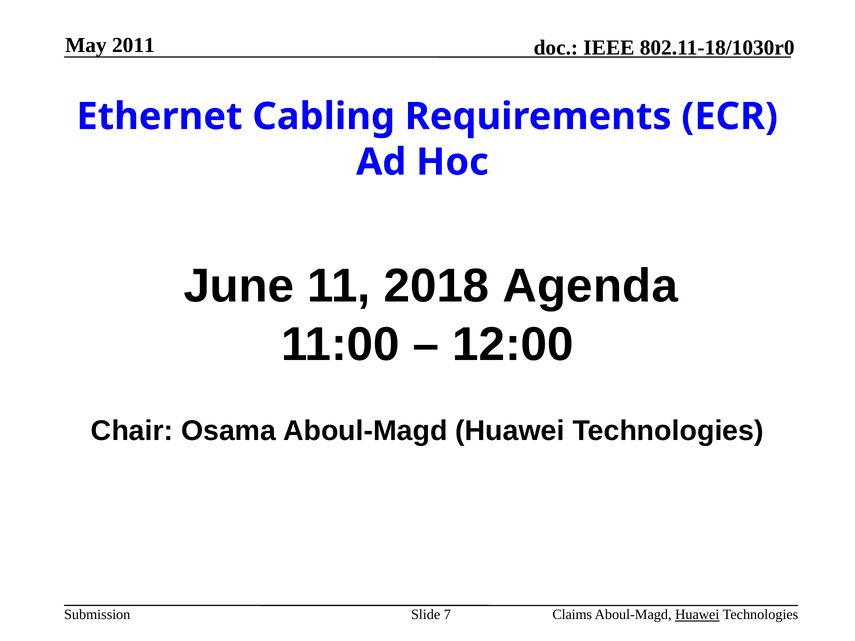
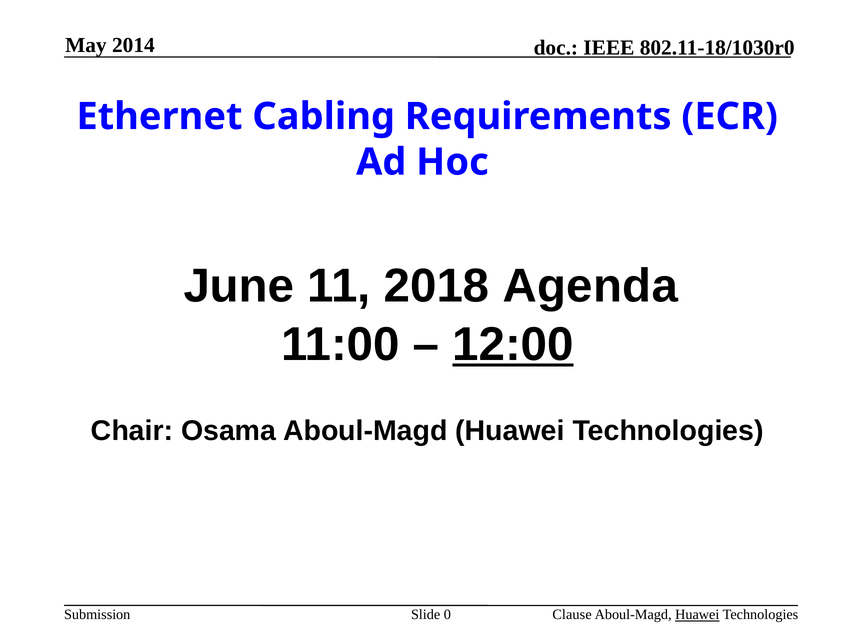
2011: 2011 -> 2014
12:00 underline: none -> present
7: 7 -> 0
Claims: Claims -> Clause
